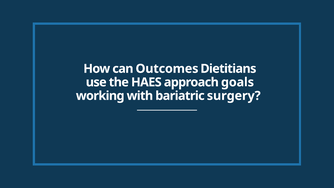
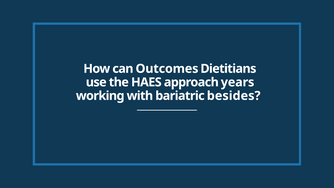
goals: goals -> years
surgery: surgery -> besides
